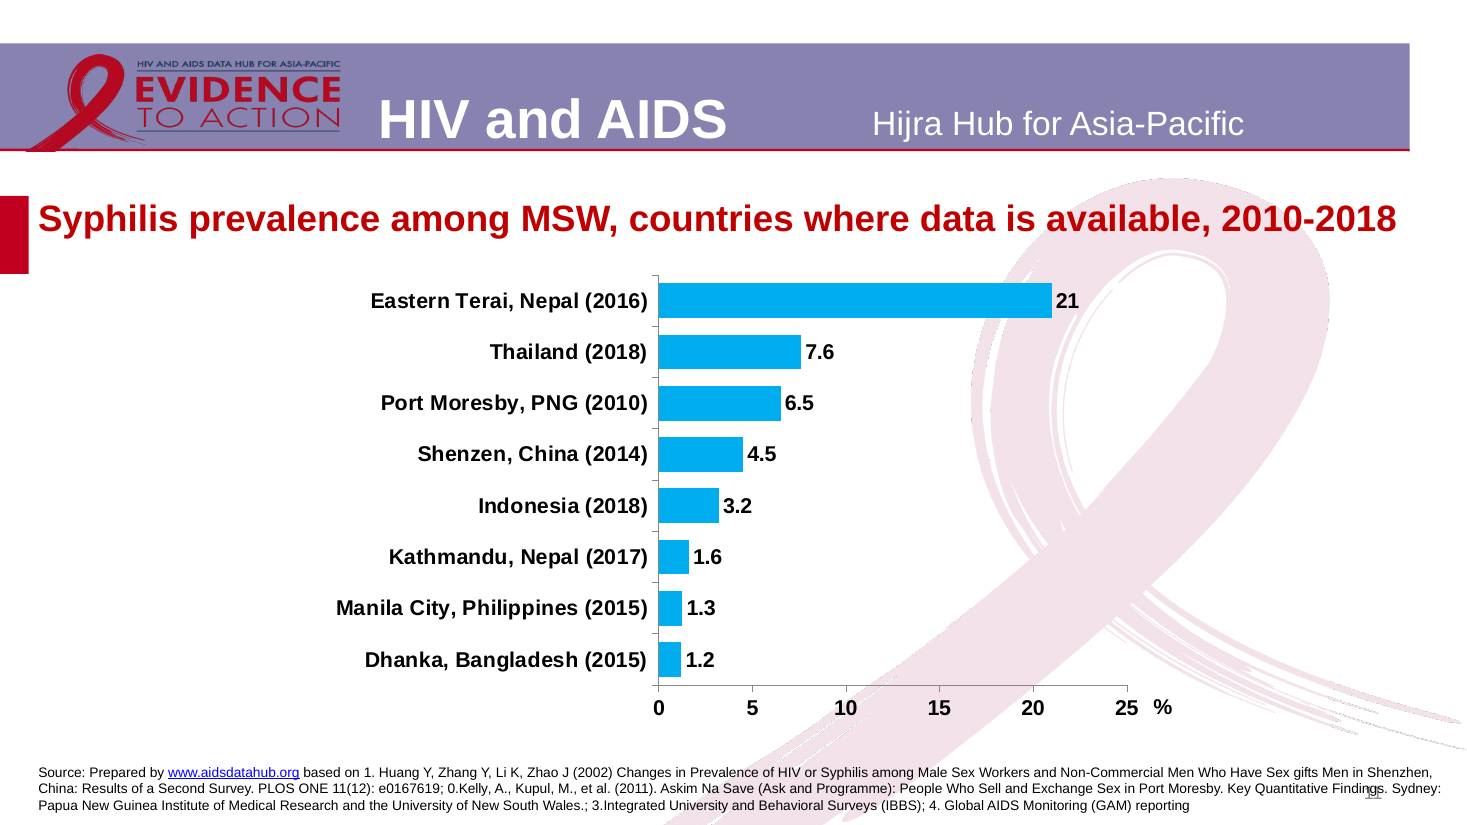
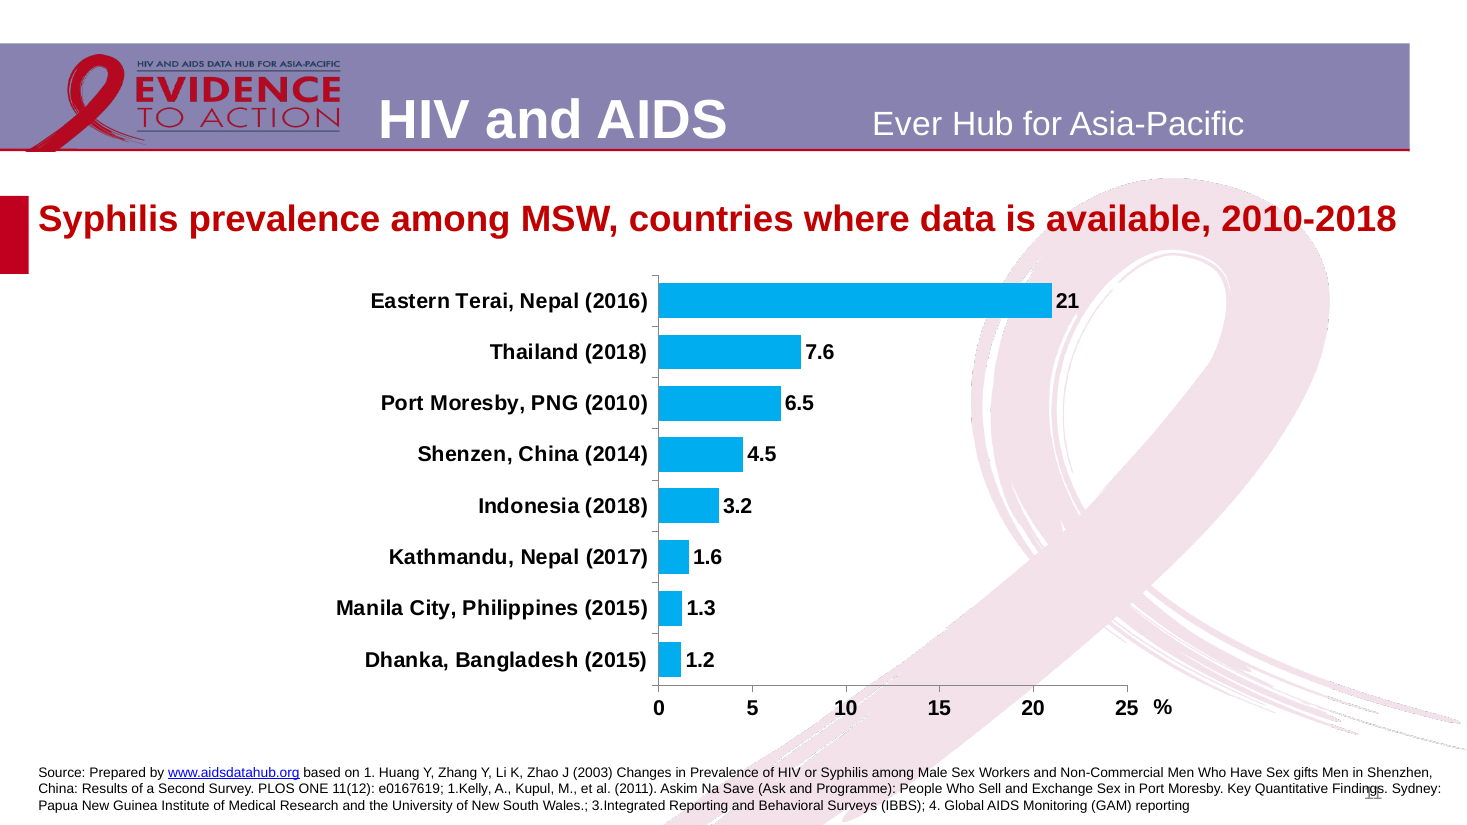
Hijra: Hijra -> Ever
2002: 2002 -> 2003
0.Kelly: 0.Kelly -> 1.Kelly
3.Integrated University: University -> Reporting
